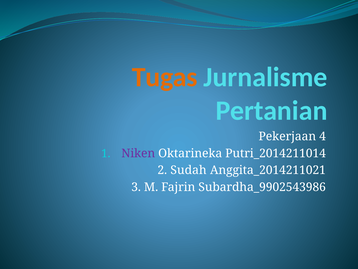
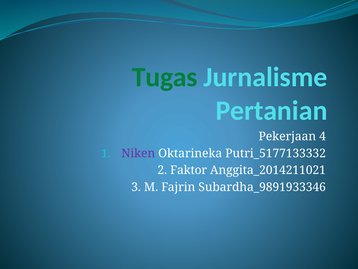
Tugas colour: orange -> green
Putri_2014211014: Putri_2014211014 -> Putri_5177133332
Sudah: Sudah -> Faktor
Subardha_9902543986: Subardha_9902543986 -> Subardha_9891933346
